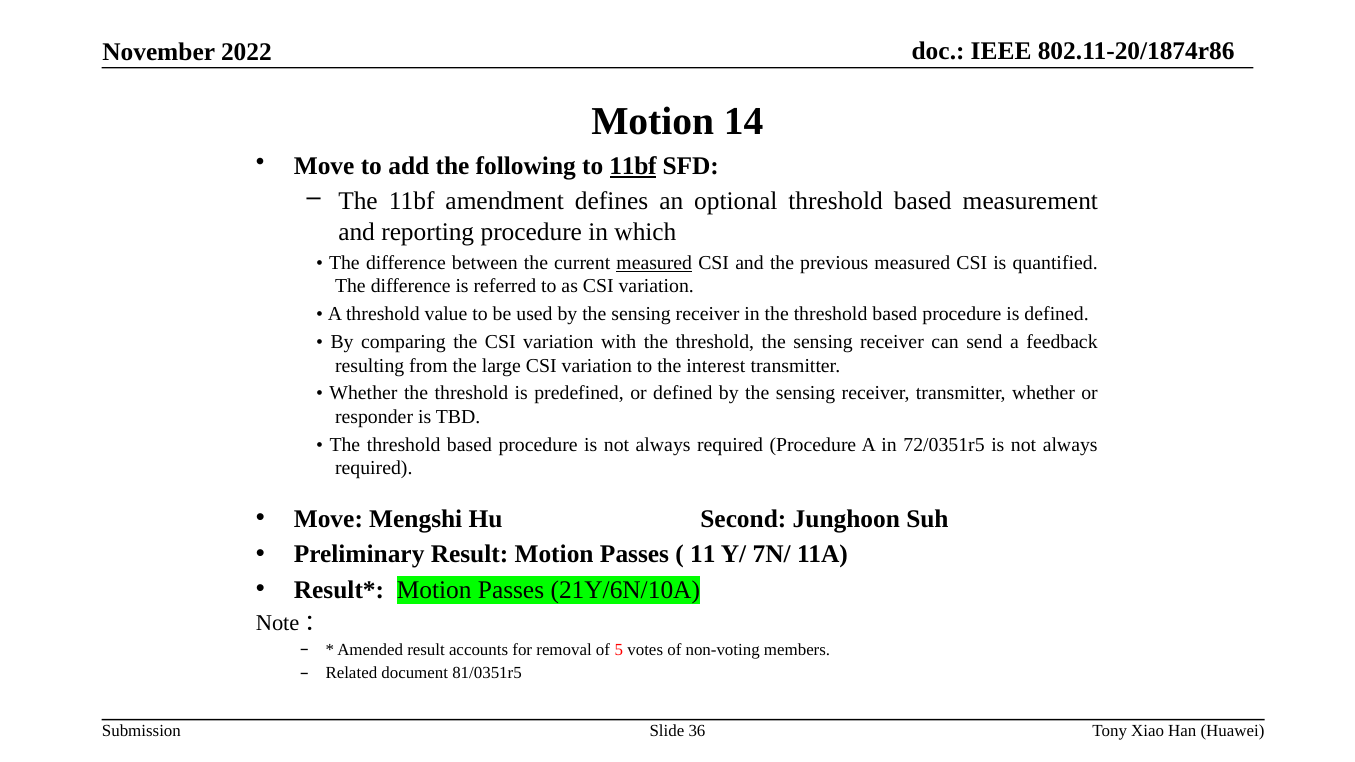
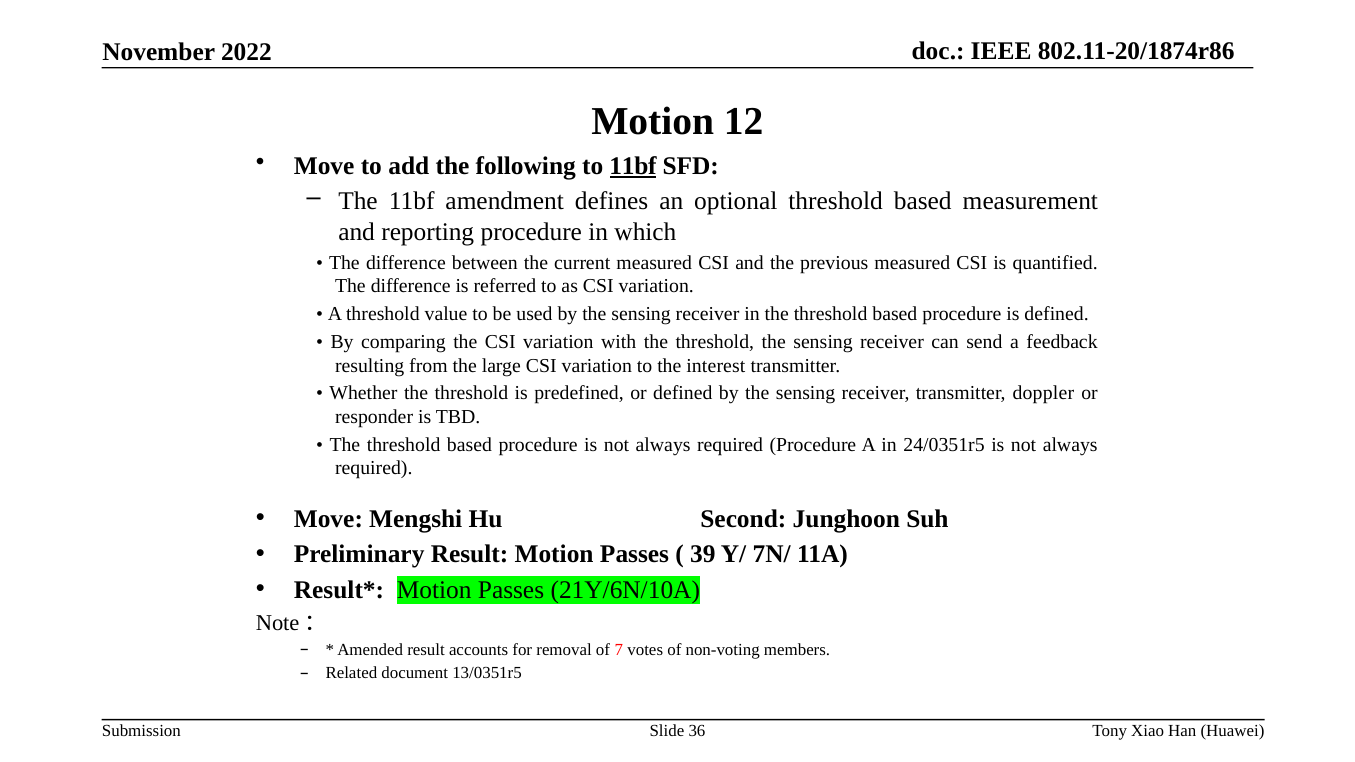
14: 14 -> 12
measured at (654, 263) underline: present -> none
transmitter whether: whether -> doppler
72/0351r5: 72/0351r5 -> 24/0351r5
11: 11 -> 39
5: 5 -> 7
81/0351r5: 81/0351r5 -> 13/0351r5
